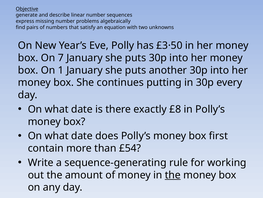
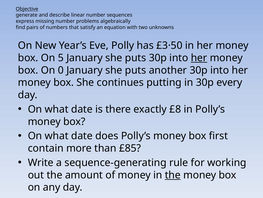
7: 7 -> 5
her at (199, 58) underline: none -> present
1: 1 -> 0
£54: £54 -> £85
